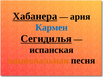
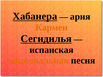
Кармен colour: blue -> orange
